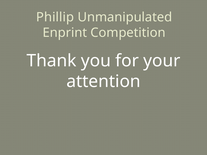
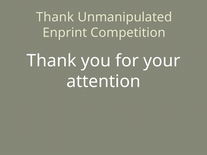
Phillip at (55, 17): Phillip -> Thank
